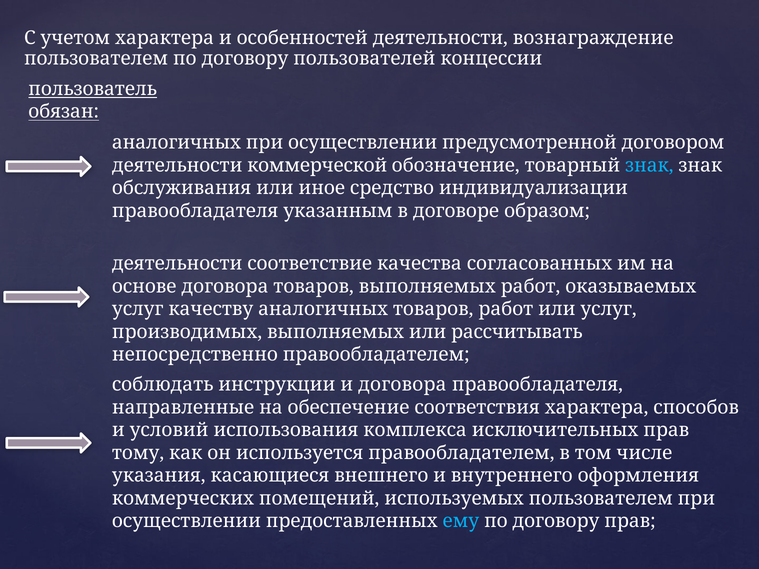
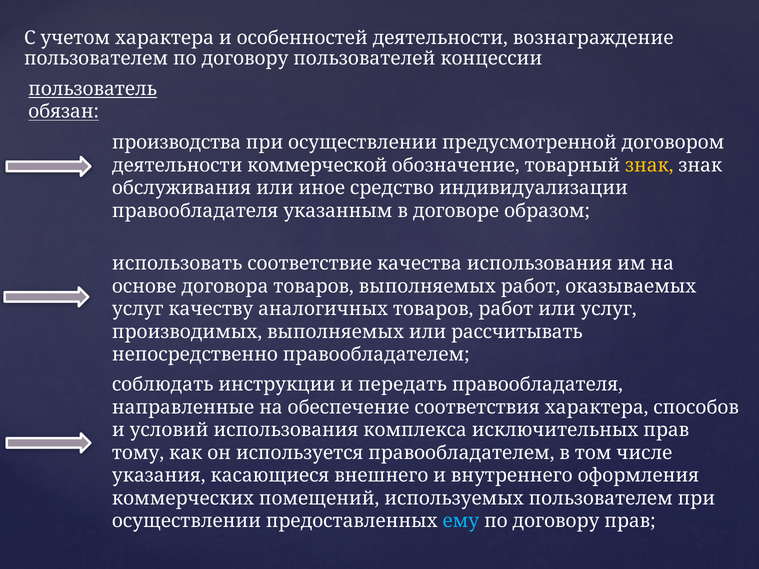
аналогичных at (176, 143): аналогичных -> производства
знак at (649, 165) colour: light blue -> yellow
деятельности at (177, 264): деятельности -> использовать
качества согласованных: согласованных -> использования
и договора: договора -> передать
